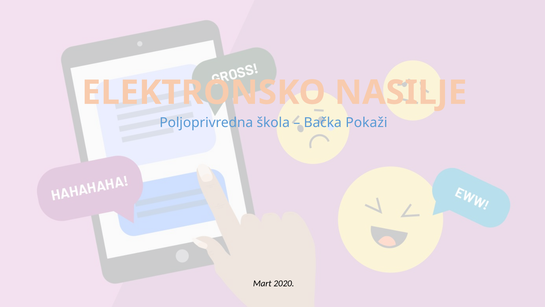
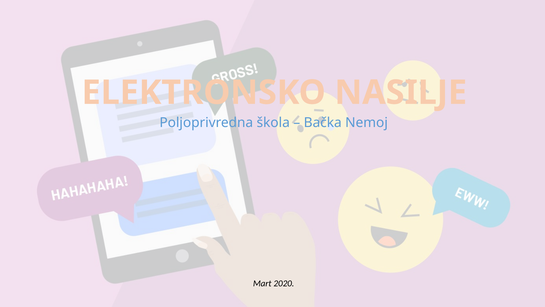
Pokaži: Pokaži -> Nemoj
